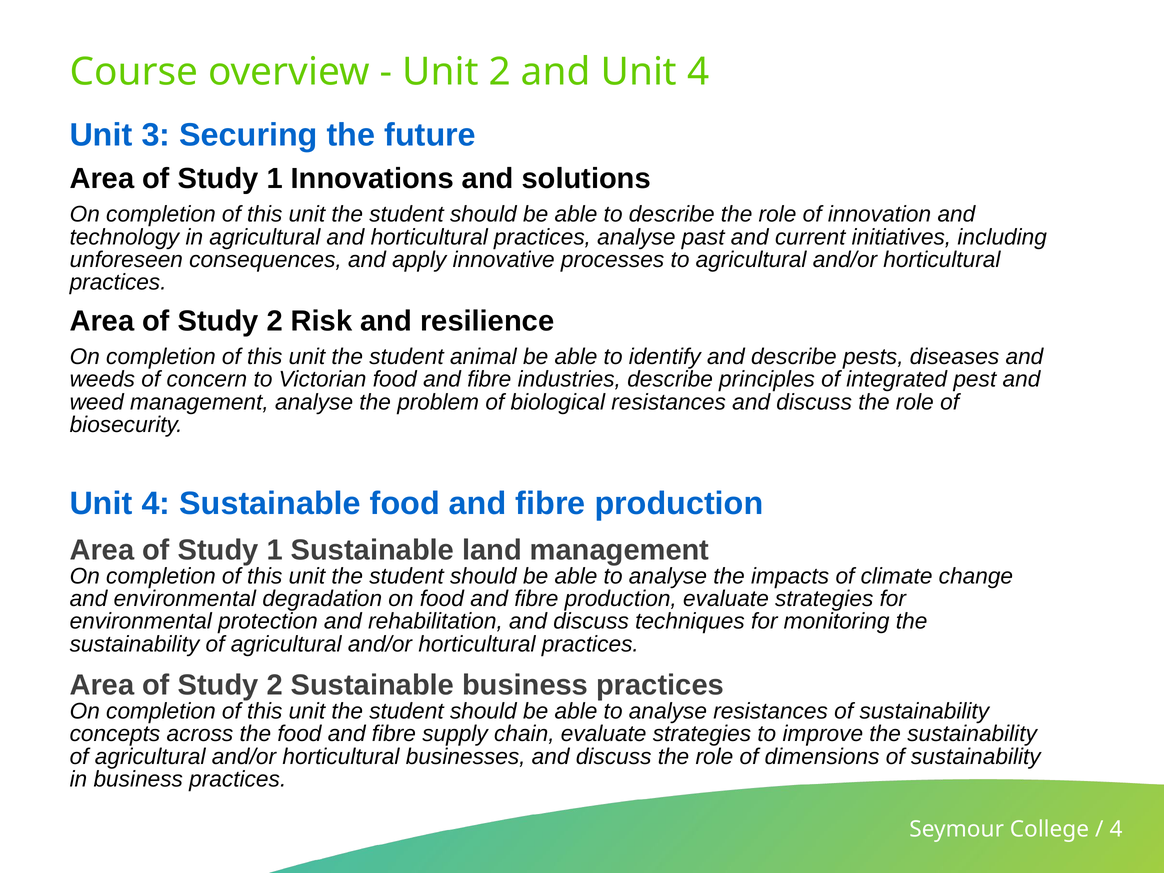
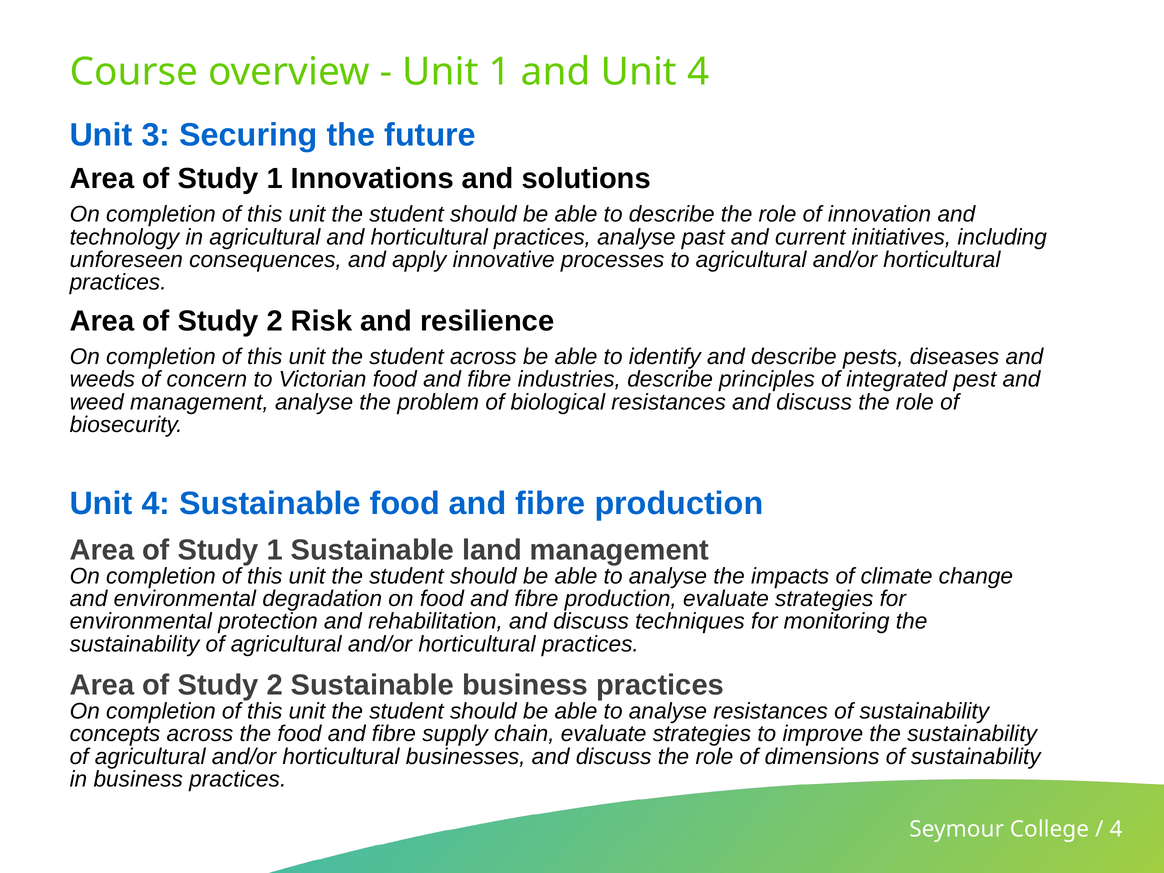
Unit 2: 2 -> 1
student animal: animal -> across
